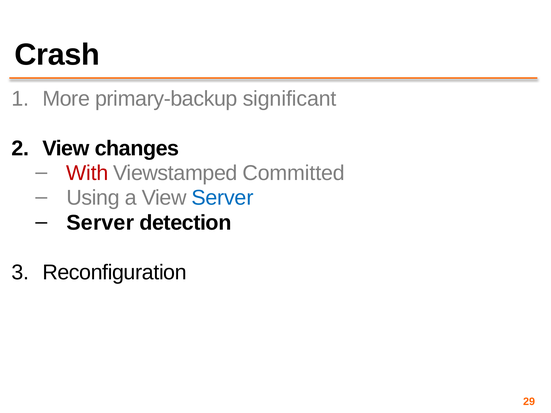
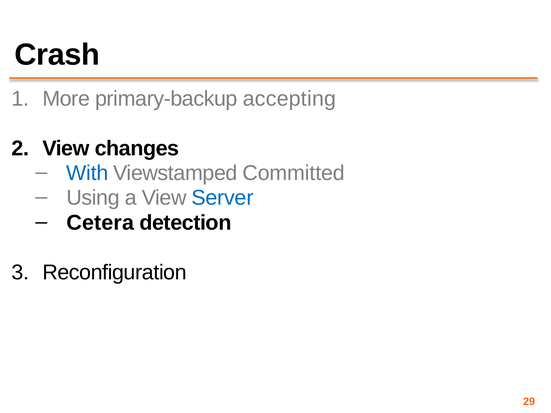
significant: significant -> accepting
With colour: red -> blue
Server at (100, 223): Server -> Cetera
